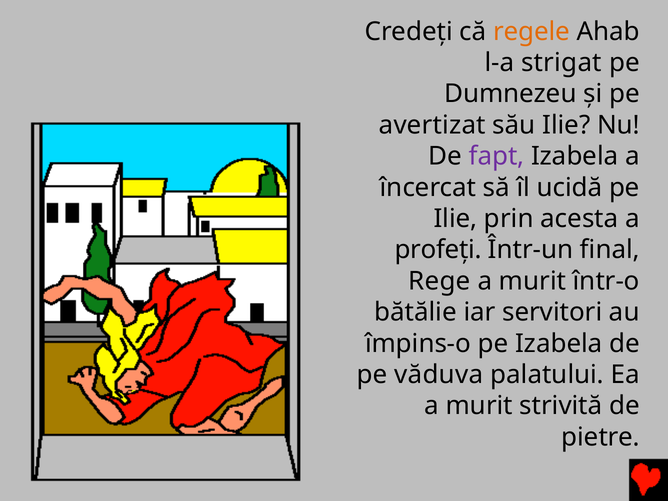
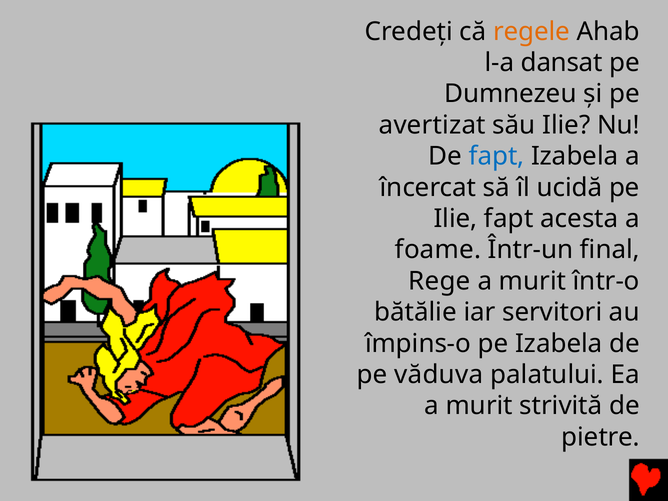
strigat: strigat -> dansat
fapt at (497, 156) colour: purple -> blue
Ilie prin: prin -> fapt
profeți: profeți -> foame
